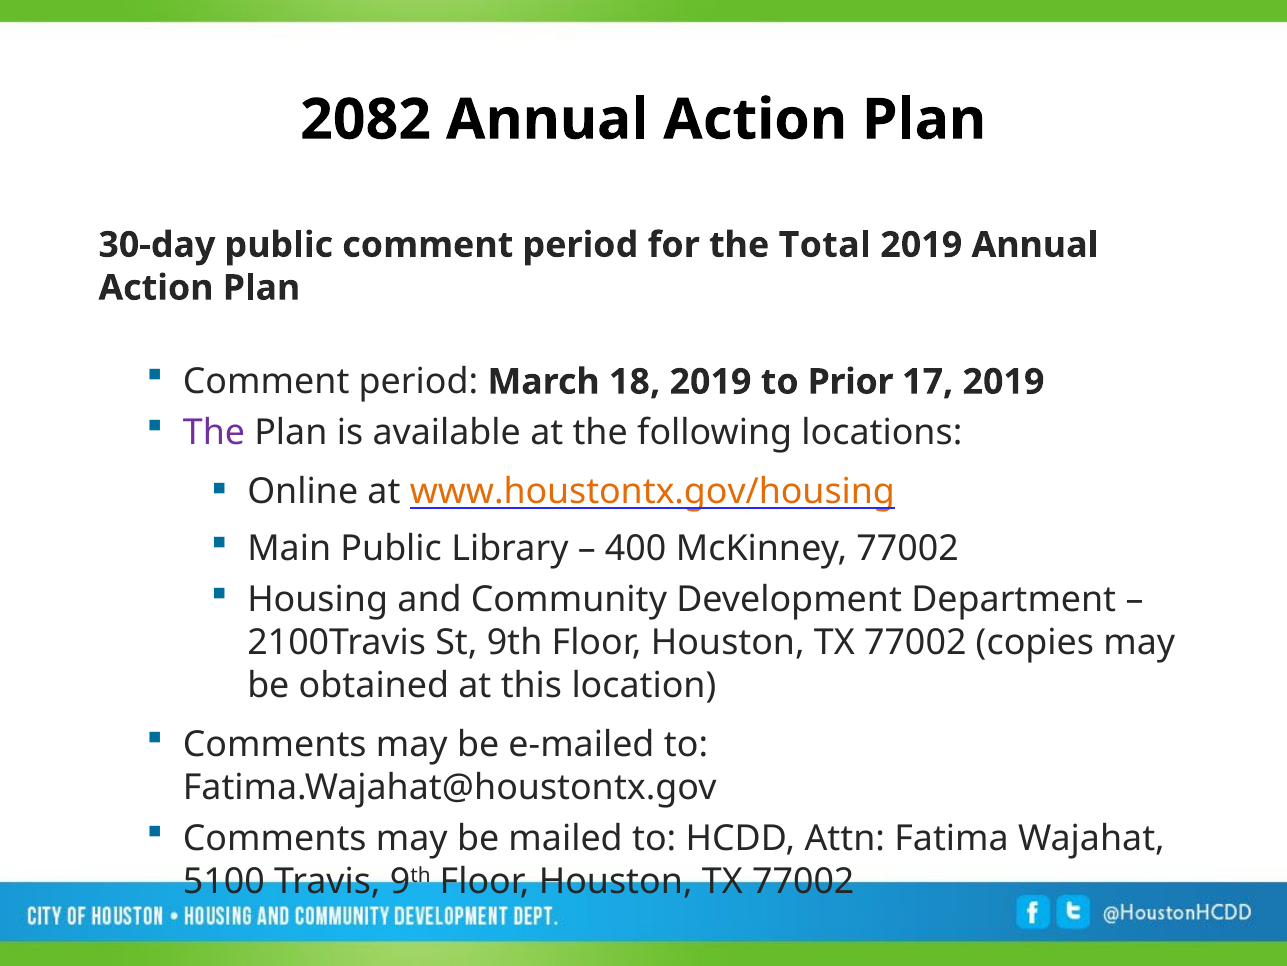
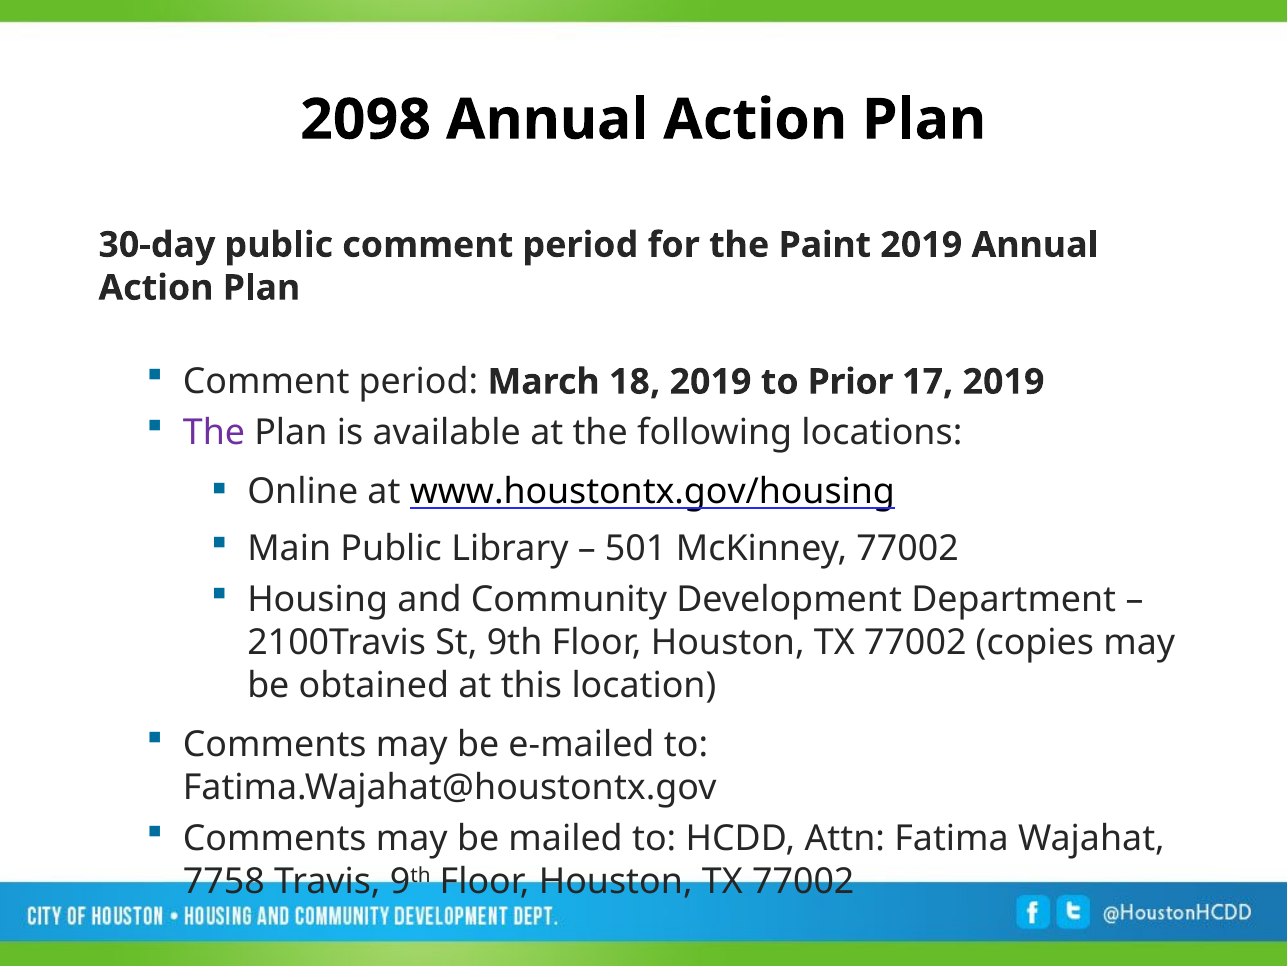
2082: 2082 -> 2098
Total: Total -> Paint
www.houstontx.gov/housing colour: orange -> black
400: 400 -> 501
5100: 5100 -> 7758
